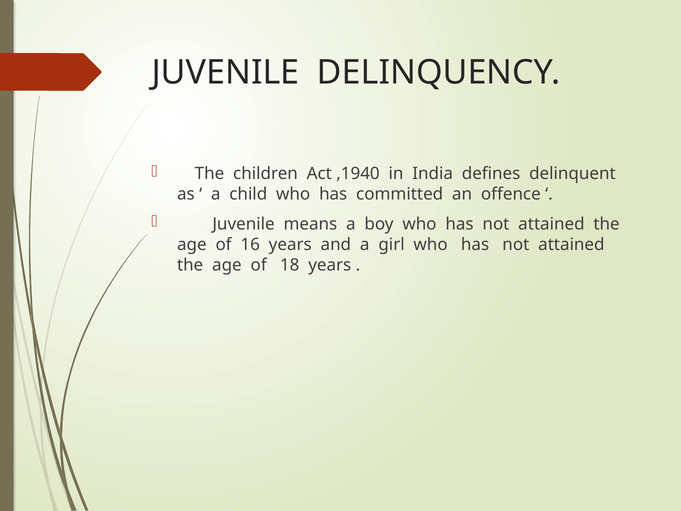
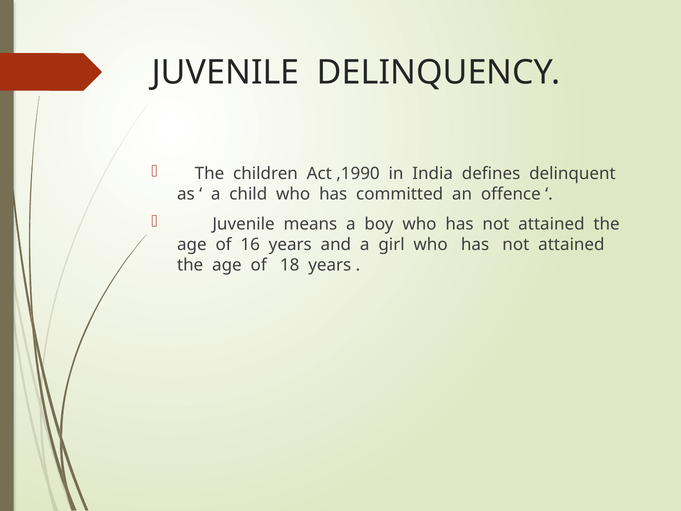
,1940: ,1940 -> ,1990
